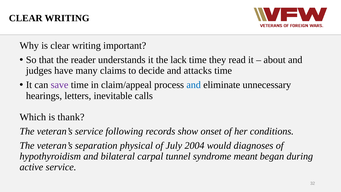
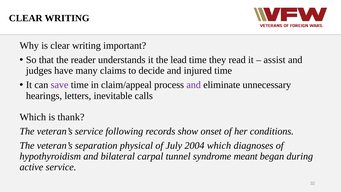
lack: lack -> lead
about: about -> assist
attacks: attacks -> injured
and at (194, 85) colour: blue -> purple
2004 would: would -> which
